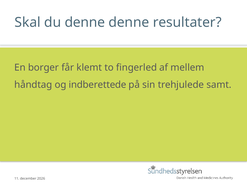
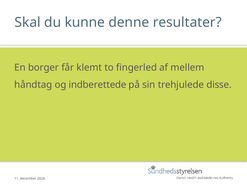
du denne: denne -> kunne
samt: samt -> disse
